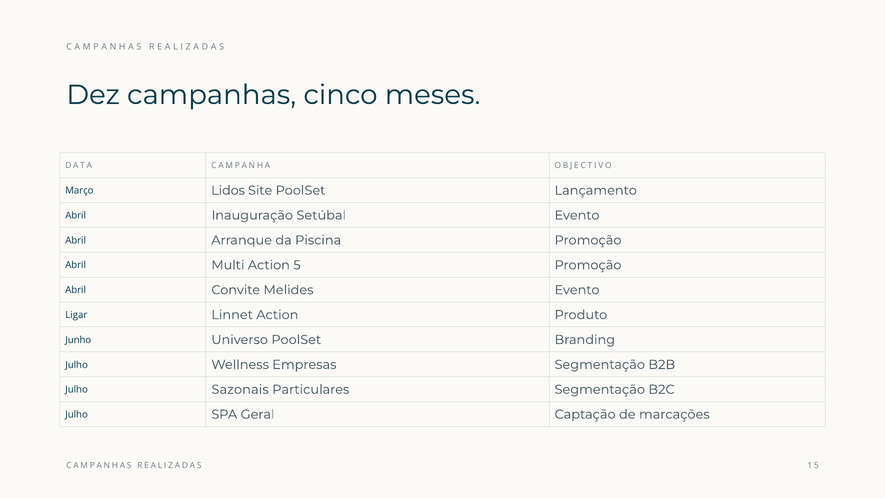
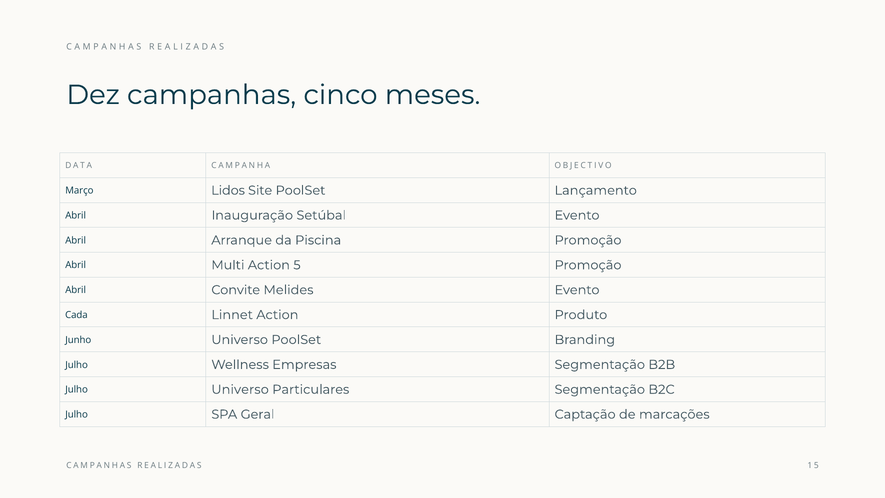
Ligar: Ligar -> Cada
Julho Sazonais: Sazonais -> Universo
